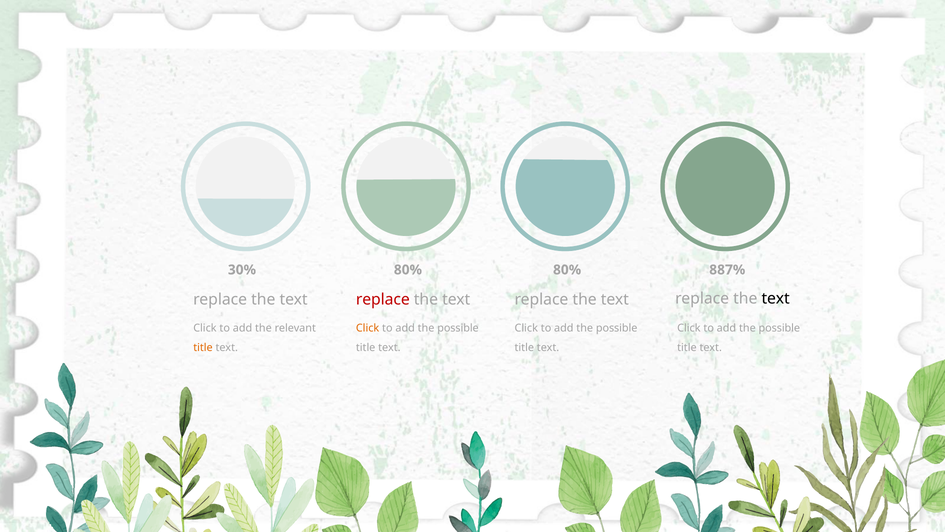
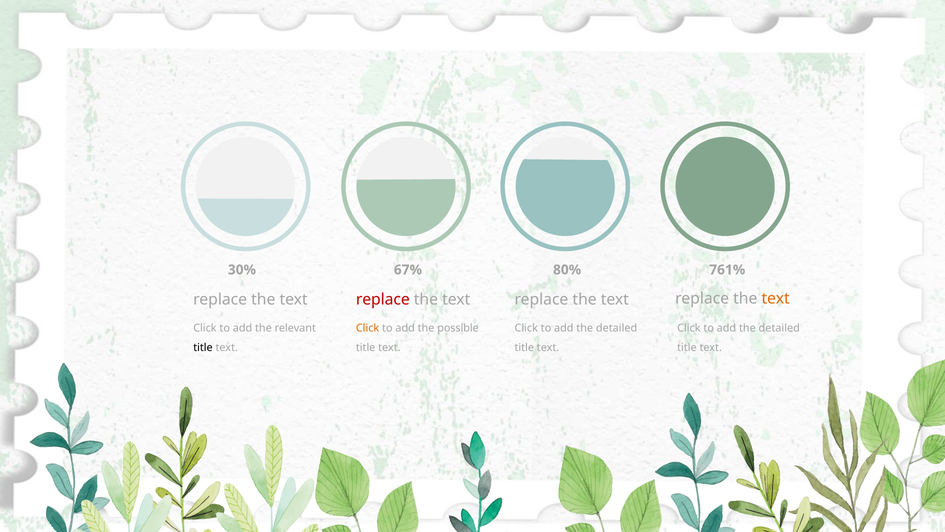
30% 80%: 80% -> 67%
887%: 887% -> 761%
text at (776, 298) colour: black -> orange
possible at (617, 328): possible -> detailed
possible at (779, 328): possible -> detailed
title at (203, 347) colour: orange -> black
